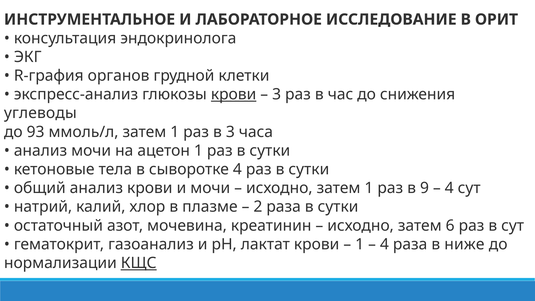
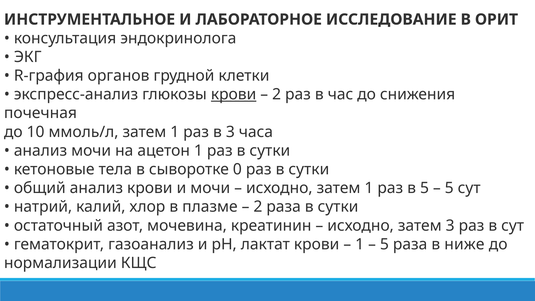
3 at (277, 94): 3 -> 2
углеводы: углеводы -> почечная
93: 93 -> 10
сыворотке 4: 4 -> 0
в 9: 9 -> 5
4 at (449, 188): 4 -> 5
затем 6: 6 -> 3
4 at (384, 244): 4 -> 5
КЩС underline: present -> none
